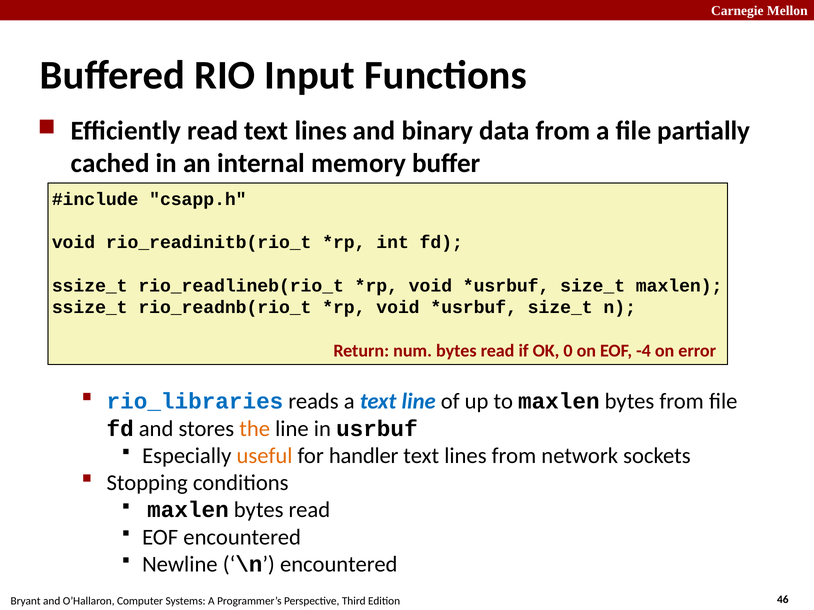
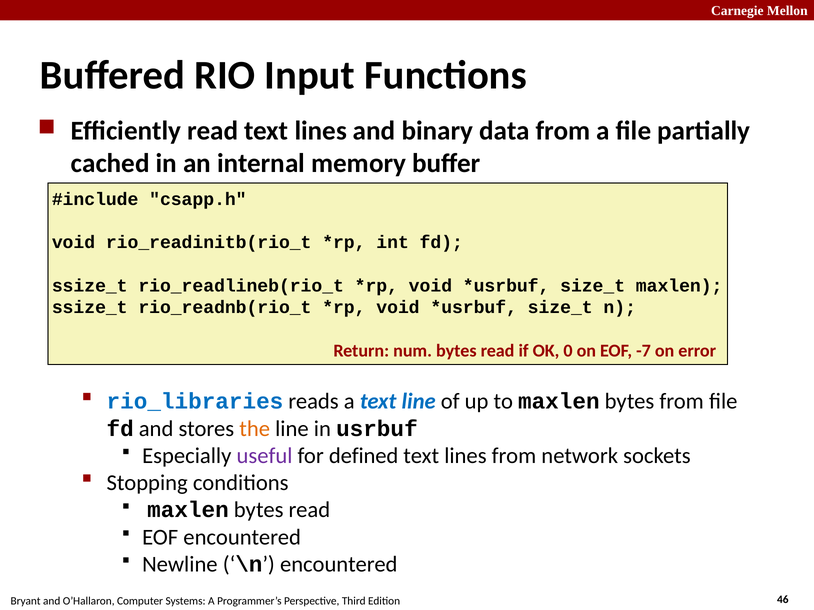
-4: -4 -> -7
useful colour: orange -> purple
handler: handler -> defined
